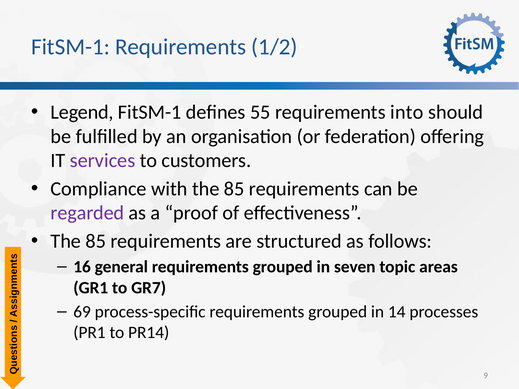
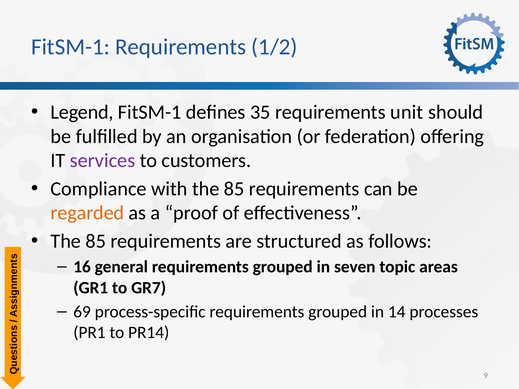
55: 55 -> 35
into: into -> unit
regarded colour: purple -> orange
